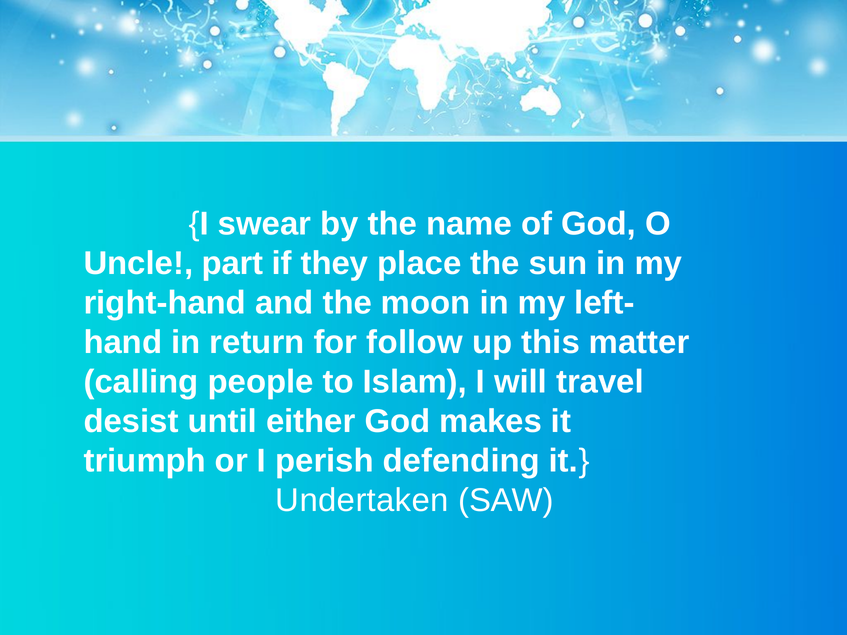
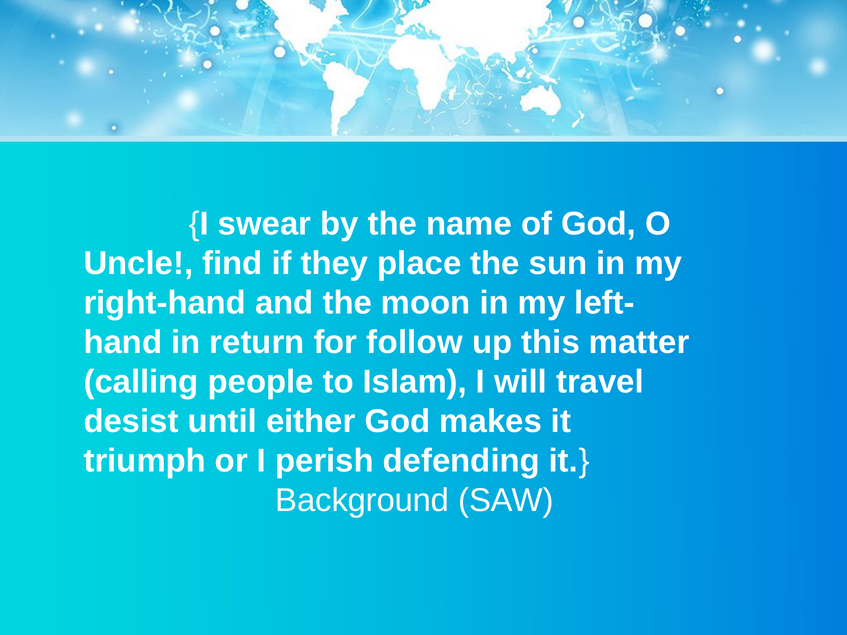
part: part -> find
Undertaken: Undertaken -> Background
